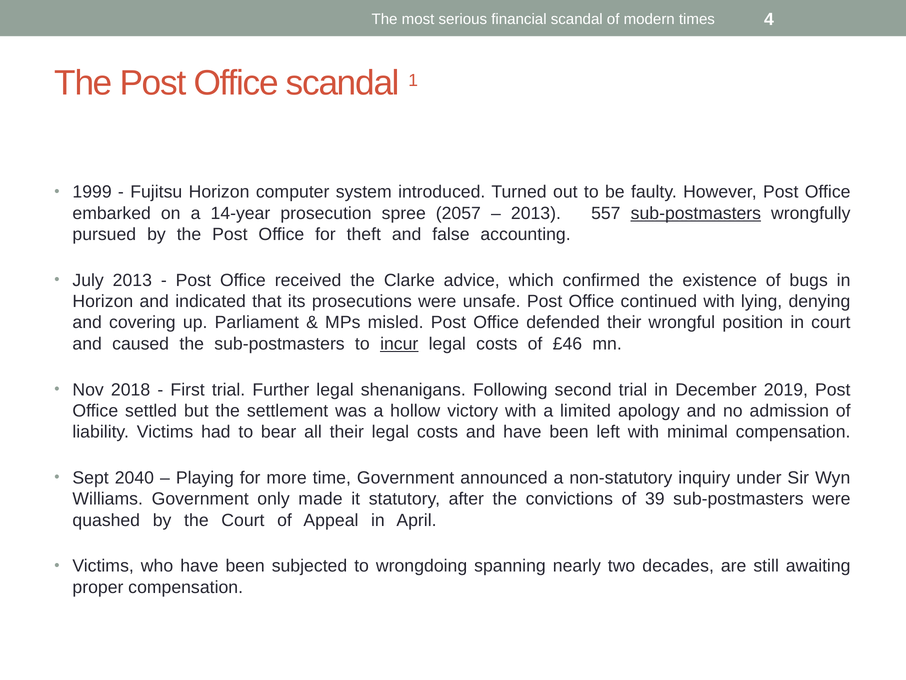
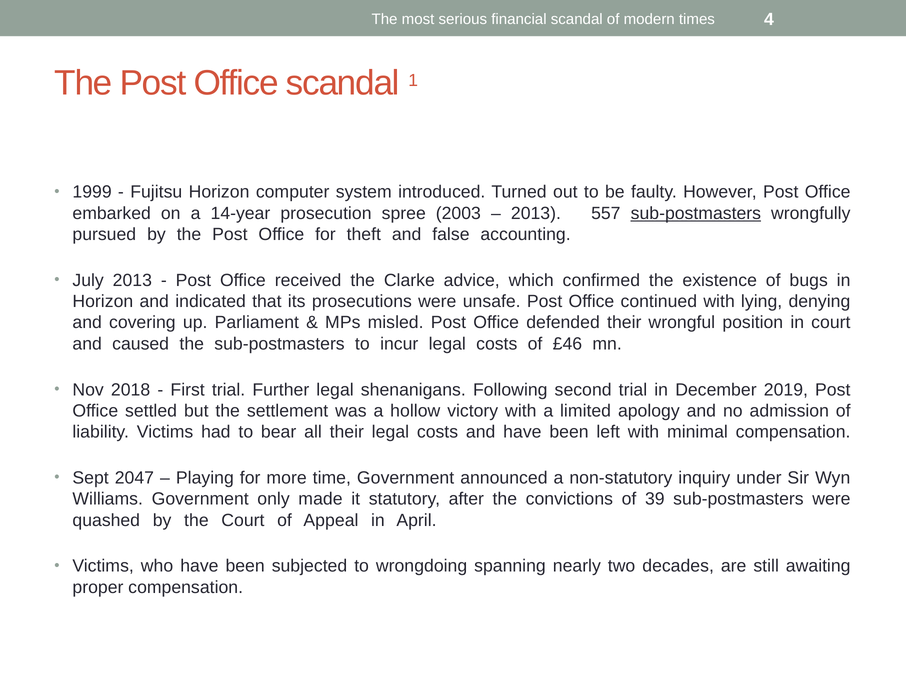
2057: 2057 -> 2003
incur underline: present -> none
2040: 2040 -> 2047
